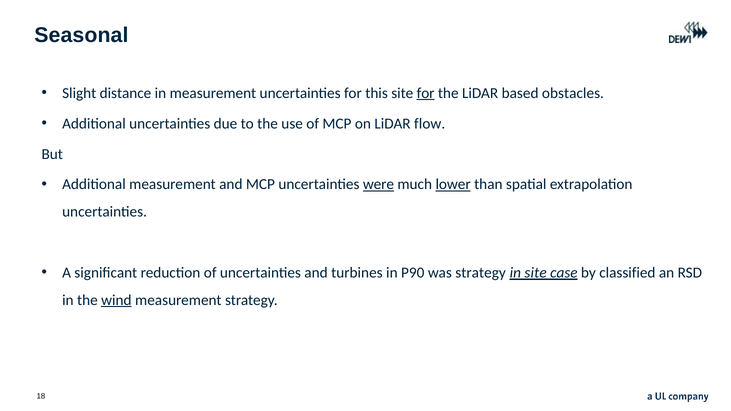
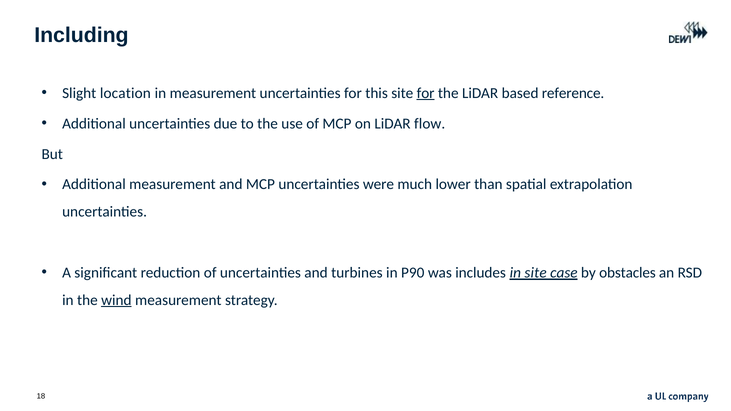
Seasonal: Seasonal -> Including
distance: distance -> location
obstacles: obstacles -> reference
were underline: present -> none
lower underline: present -> none
was strategy: strategy -> includes
classified: classified -> obstacles
